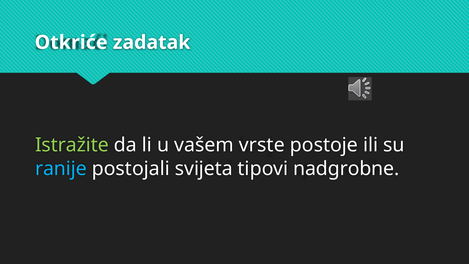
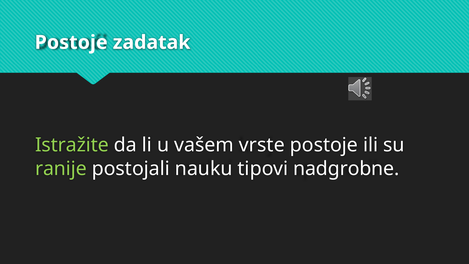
Otkriće at (71, 42): Otkriće -> Postoje
ranije colour: light blue -> light green
svijeta: svijeta -> nauku
